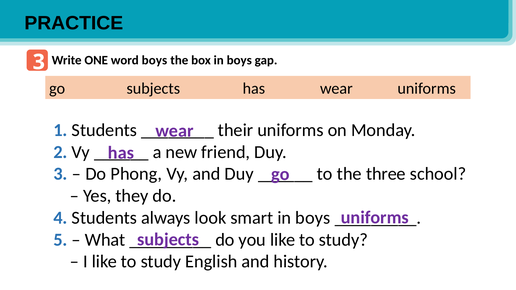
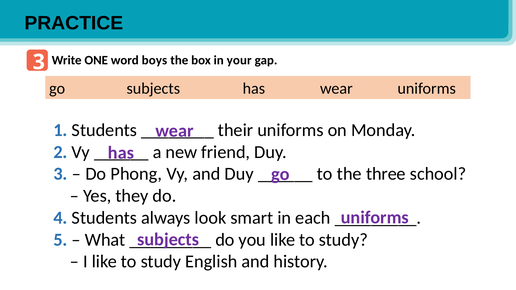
box in boys: boys -> your
smart in boys: boys -> each
